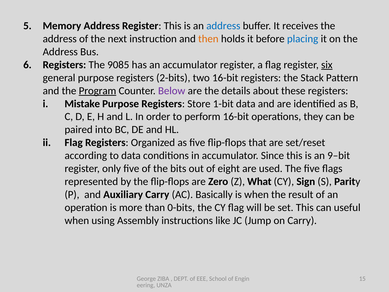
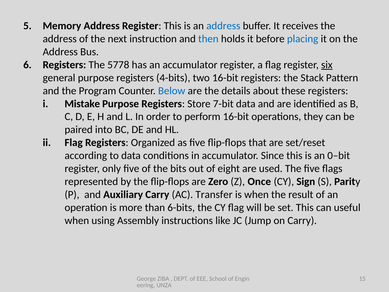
then colour: orange -> blue
9085: 9085 -> 5778
2-bits: 2-bits -> 4-bits
Program underline: present -> none
Below colour: purple -> blue
1-bit: 1-bit -> 7-bit
9–bit: 9–bit -> 0–bit
What: What -> Once
Basically: Basically -> Transfer
0-bits: 0-bits -> 6-bits
